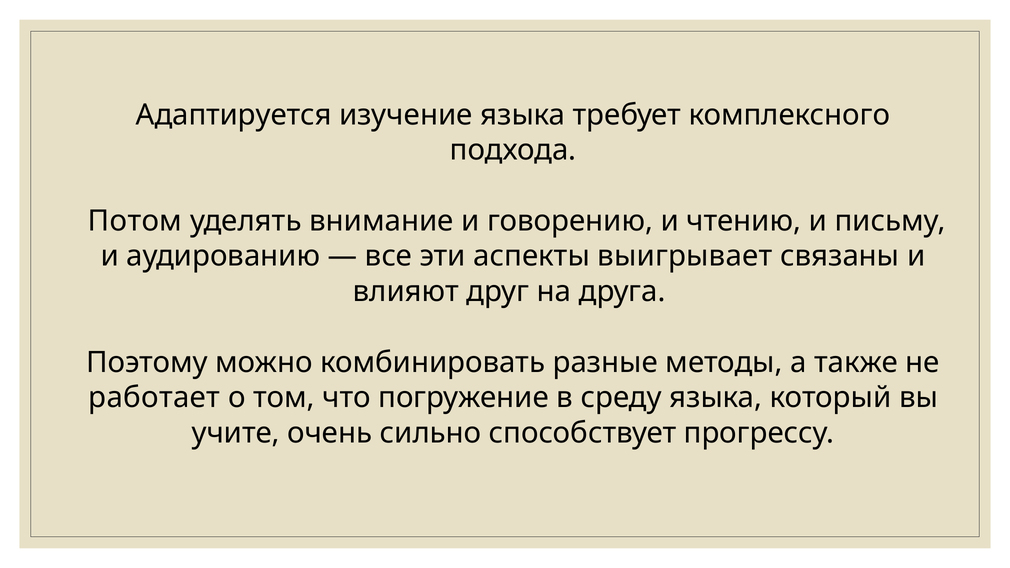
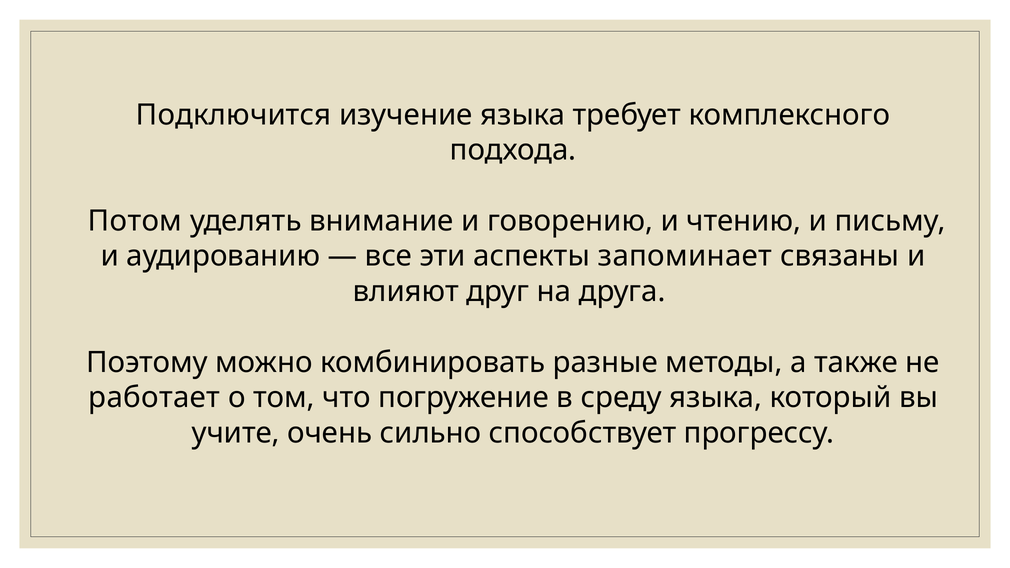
Адаптируется: Адаптируется -> Подключится
выигрывает: выигрывает -> запоминает
